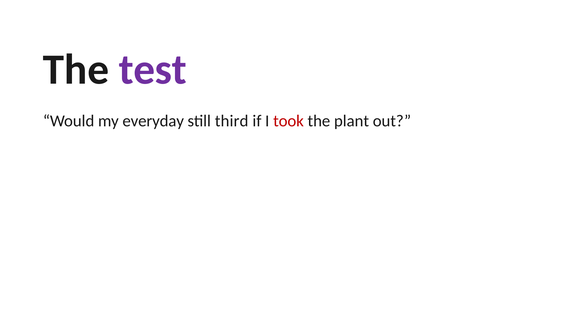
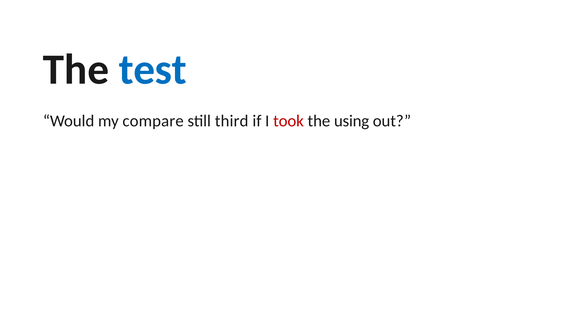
test colour: purple -> blue
everyday: everyday -> compare
plant: plant -> using
